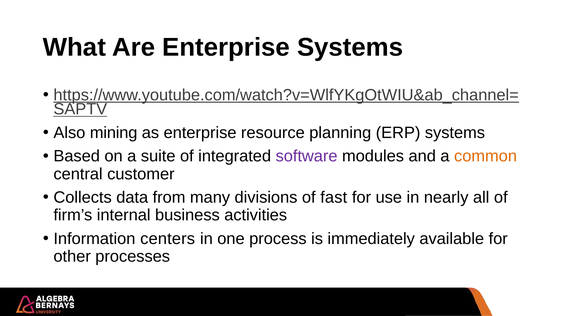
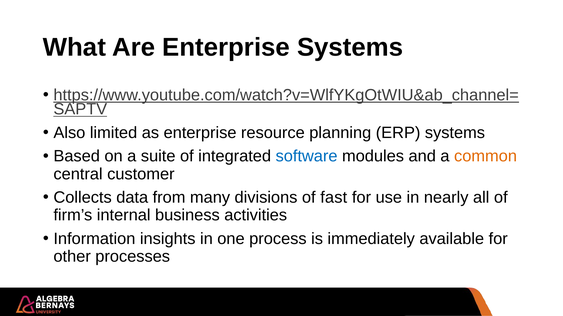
mining: mining -> limited
software colour: purple -> blue
centers: centers -> insights
